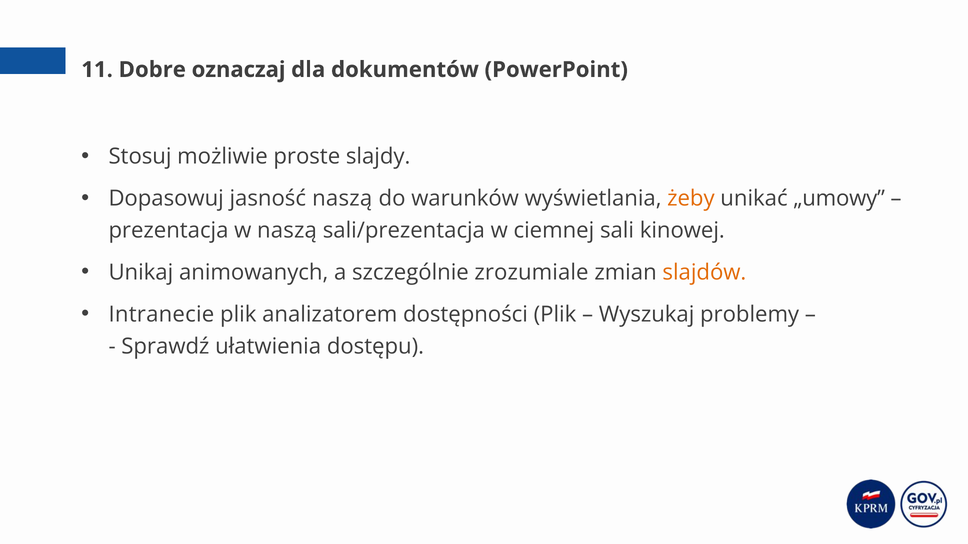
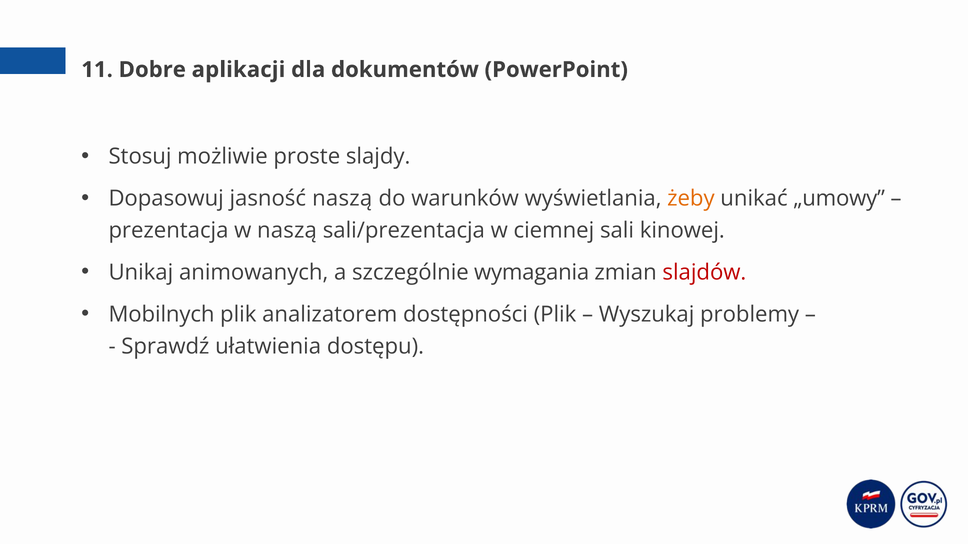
oznaczaj: oznaczaj -> aplikacji
zrozumiale: zrozumiale -> wymagania
slajdów colour: orange -> red
Intranecie: Intranecie -> Mobilnych
